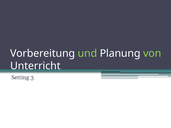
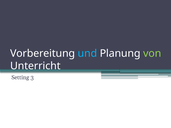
und colour: light green -> light blue
